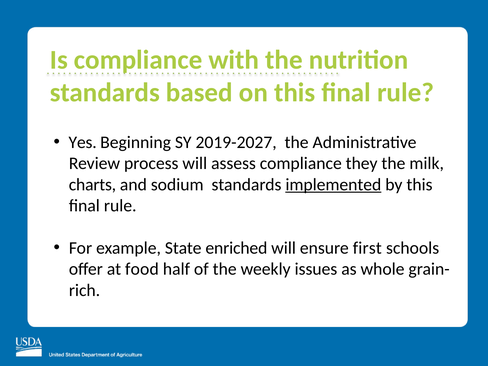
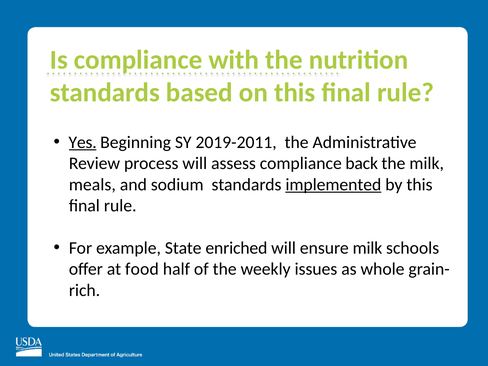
Yes underline: none -> present
2019-2027: 2019-2027 -> 2019-2011
they: they -> back
charts: charts -> meals
ensure first: first -> milk
